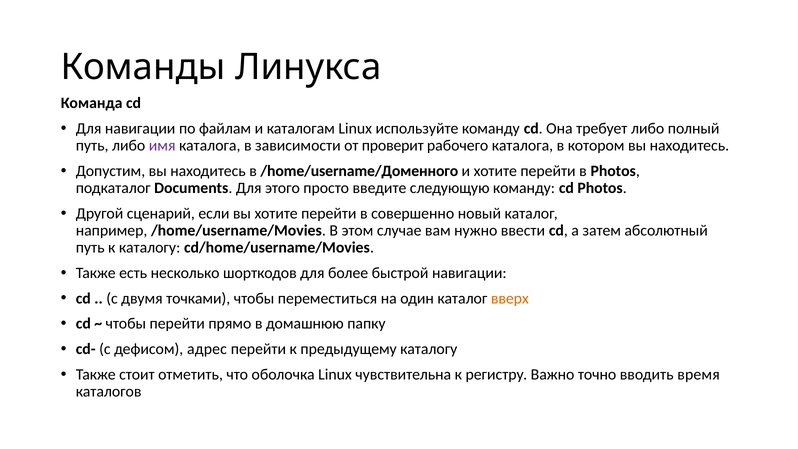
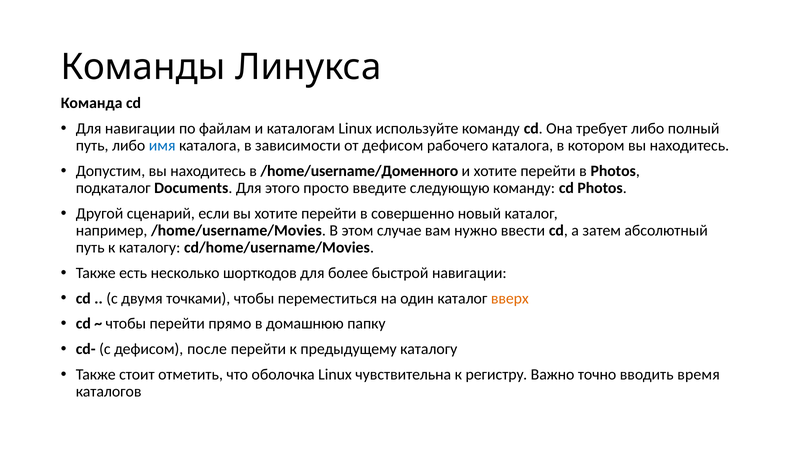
имя colour: purple -> blue
от проверит: проверит -> дефисом
адрес: адрес -> после
